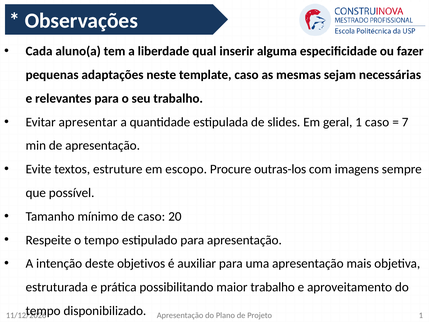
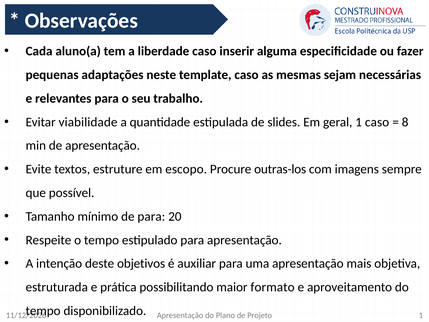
liberdade qual: qual -> caso
apresentar: apresentar -> viabilidade
7: 7 -> 8
de caso: caso -> para
maior trabalho: trabalho -> formato
